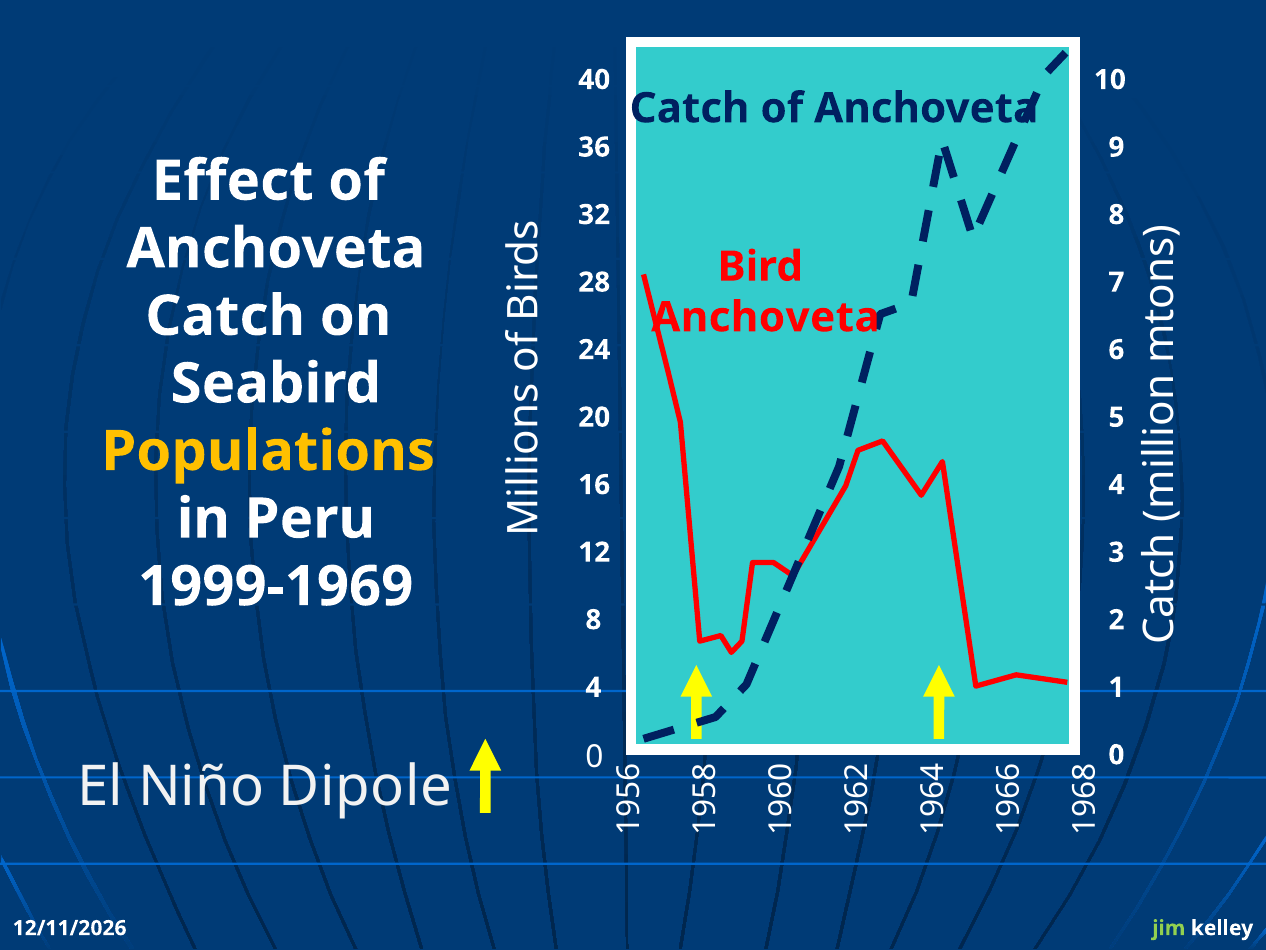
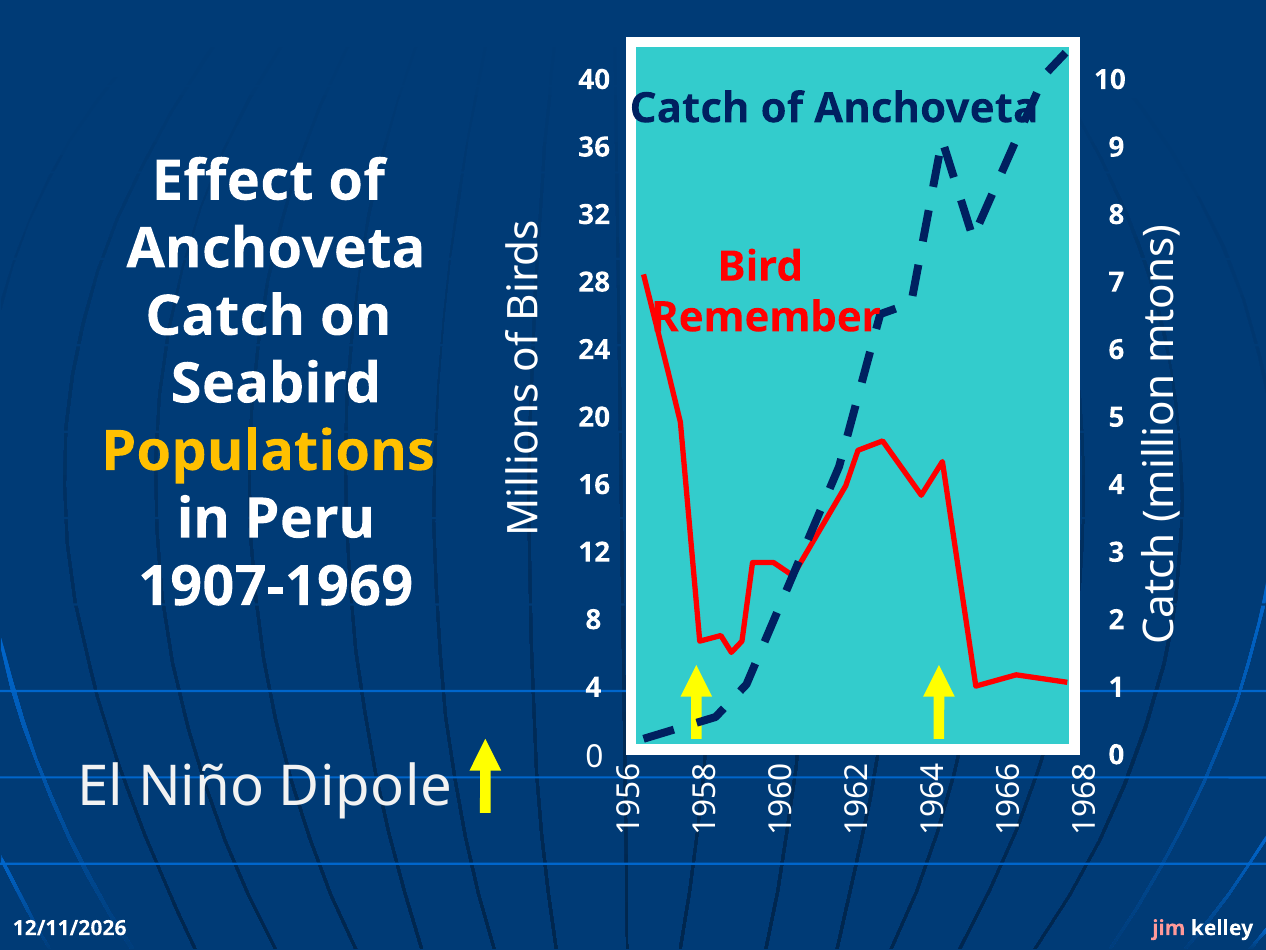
Anchoveta at (765, 317): Anchoveta -> Remember
1999-1969: 1999-1969 -> 1907-1969
jim colour: light green -> pink
